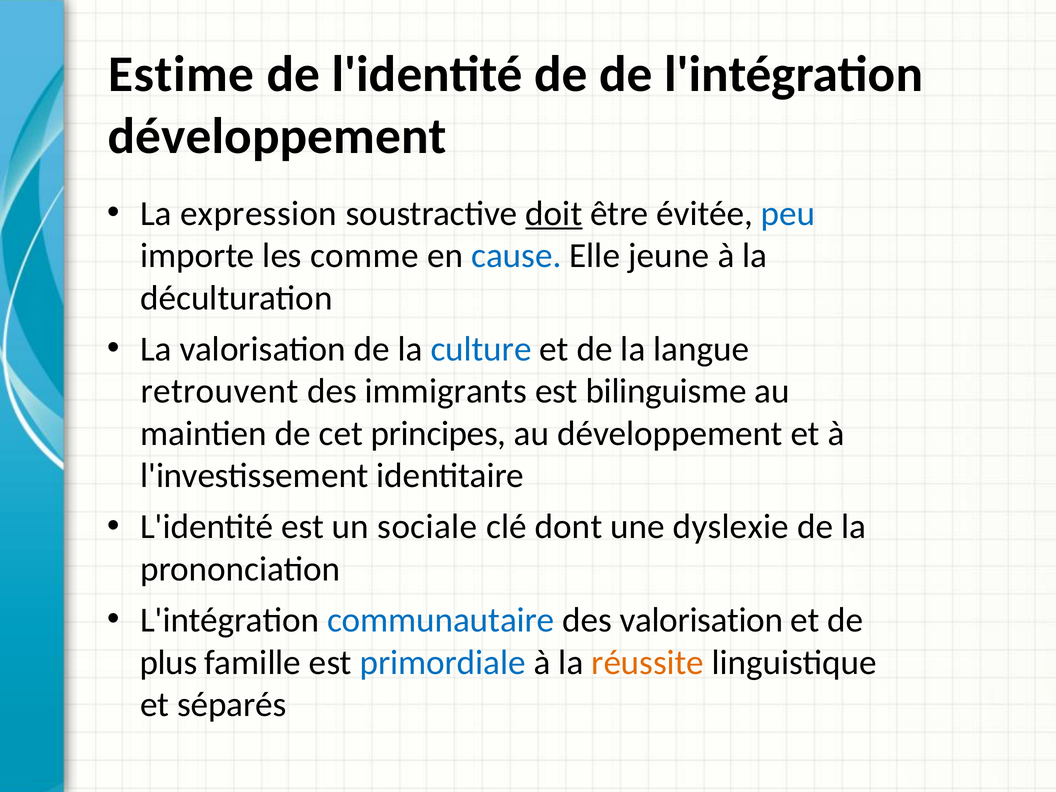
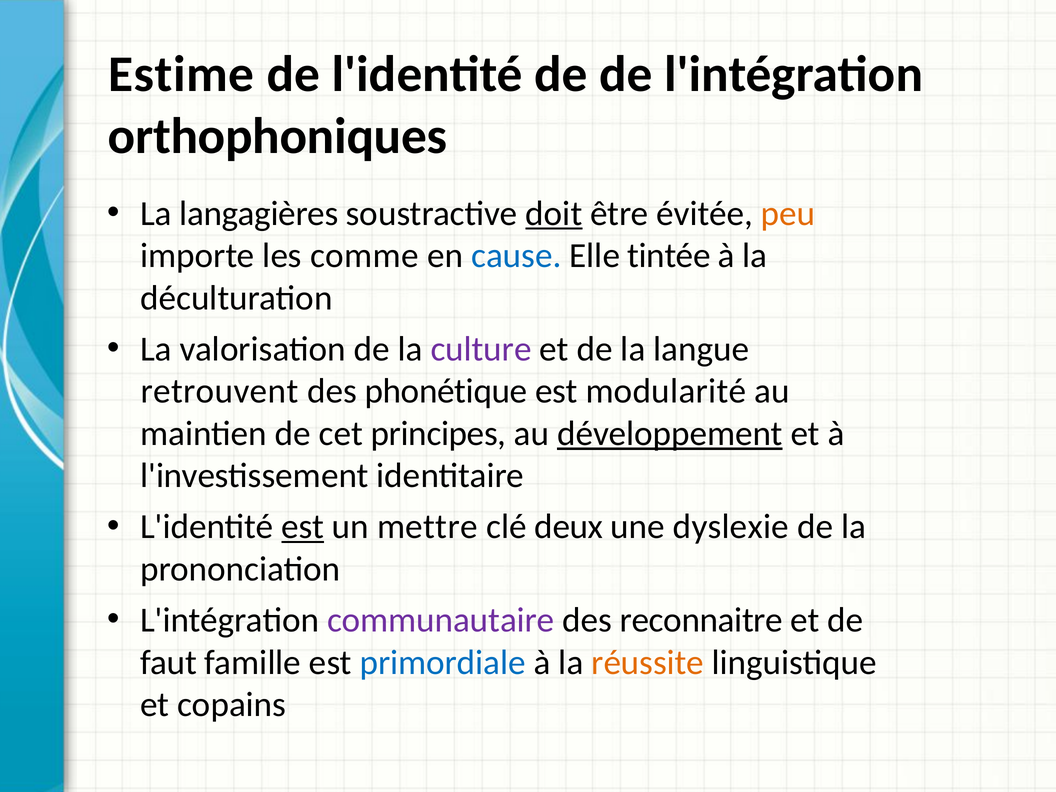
développement at (277, 136): développement -> orthophoniques
expression: expression -> langagières
peu colour: blue -> orange
jeune: jeune -> tintée
culture colour: blue -> purple
immigrants: immigrants -> phonétique
bilinguisme: bilinguisme -> modularité
développement at (670, 434) underline: none -> present
est at (303, 527) underline: none -> present
sociale: sociale -> mettre
dont: dont -> deux
communautaire colour: blue -> purple
des valorisation: valorisation -> reconnaitre
plus: plus -> faut
séparés: séparés -> copains
